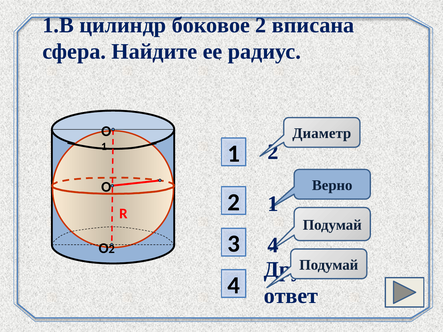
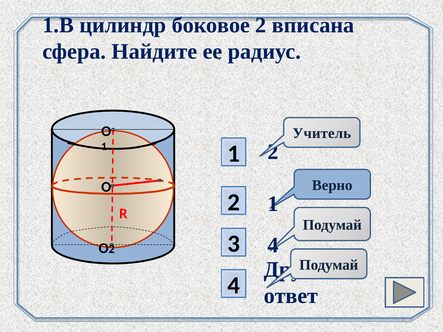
Диаметр: Диаметр -> Учитель
